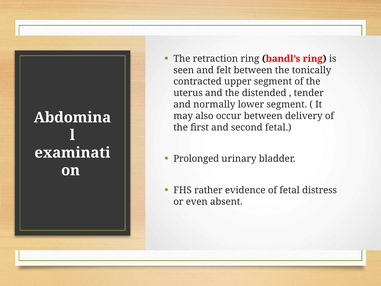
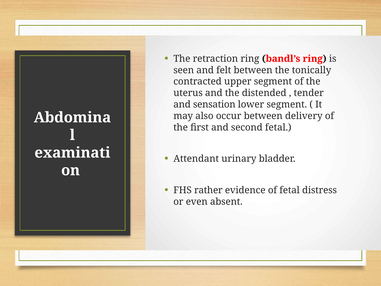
normally: normally -> sensation
Prolonged: Prolonged -> Attendant
